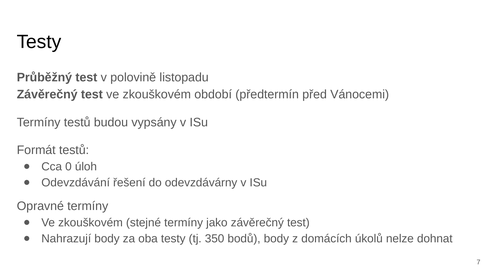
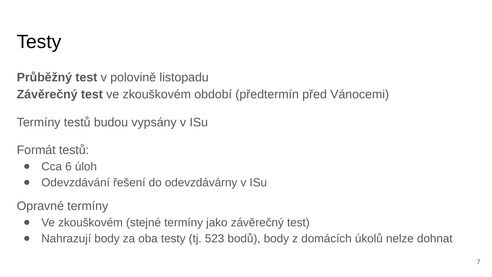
0: 0 -> 6
350: 350 -> 523
